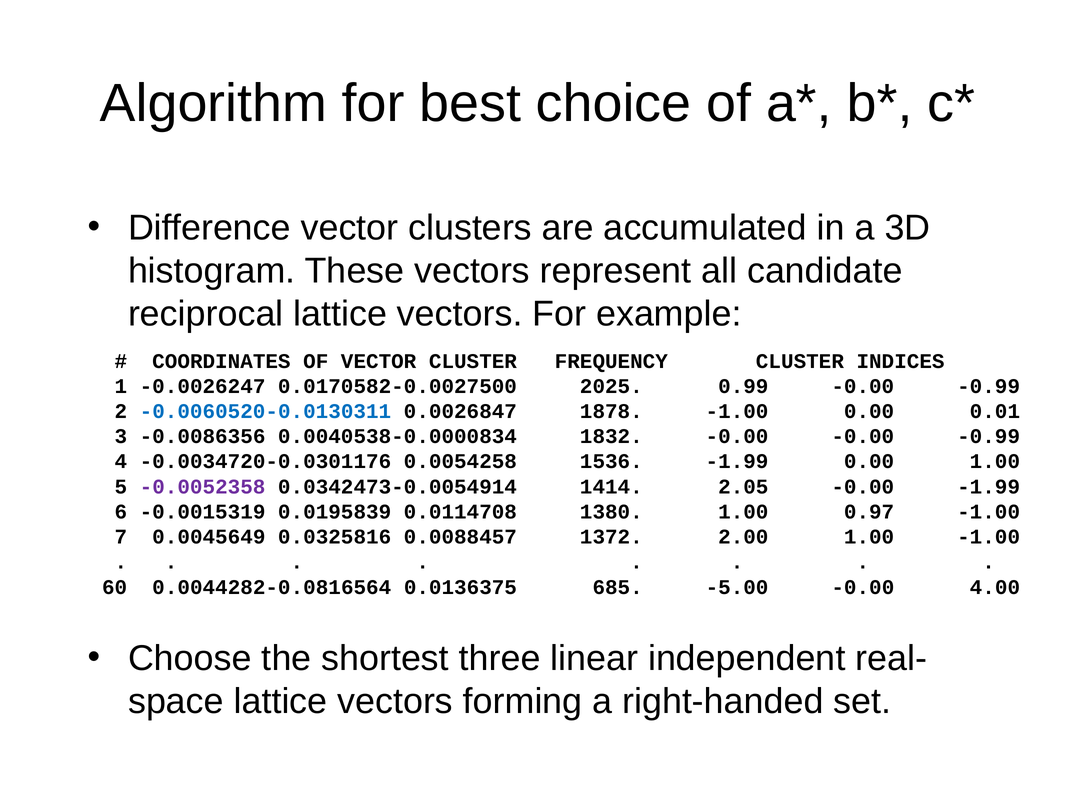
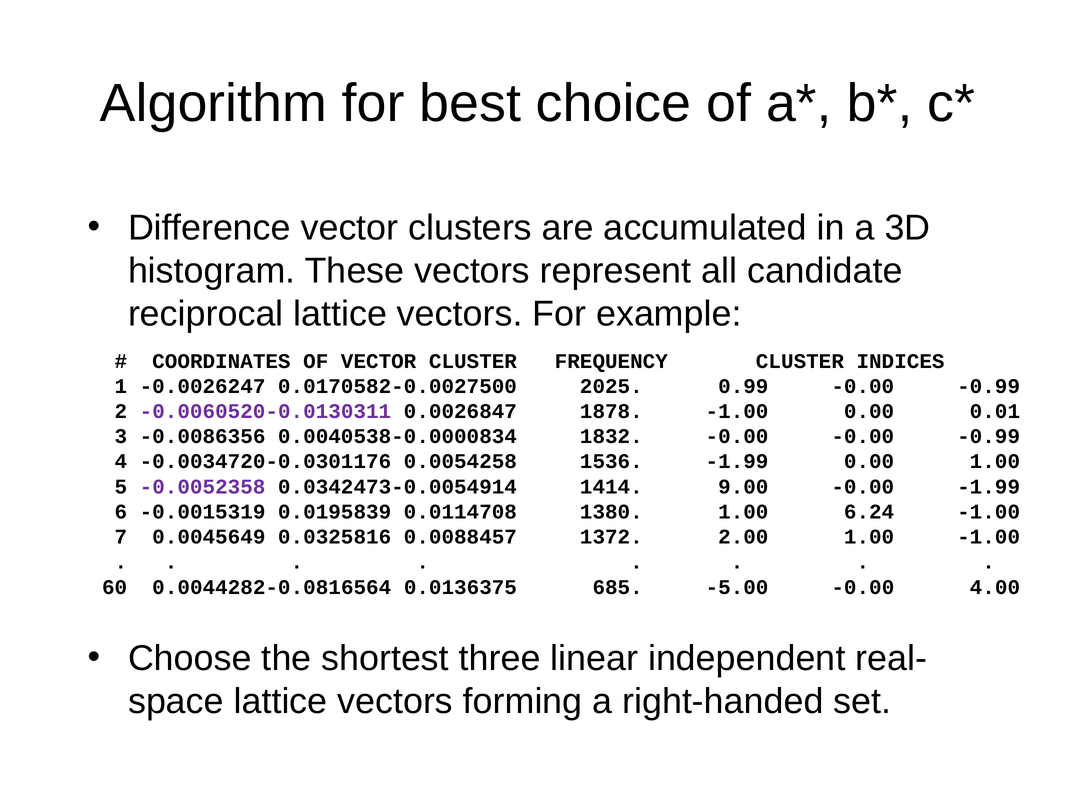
-0.0060520-0.0130311 colour: blue -> purple
2.05: 2.05 -> 9.00
0.97: 0.97 -> 6.24
